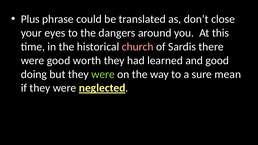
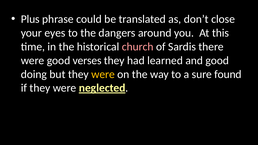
worth: worth -> verses
were at (103, 74) colour: light green -> yellow
mean: mean -> found
